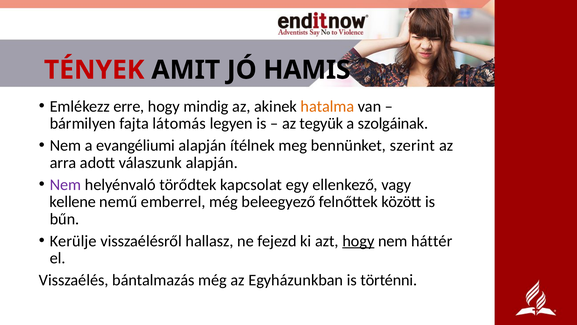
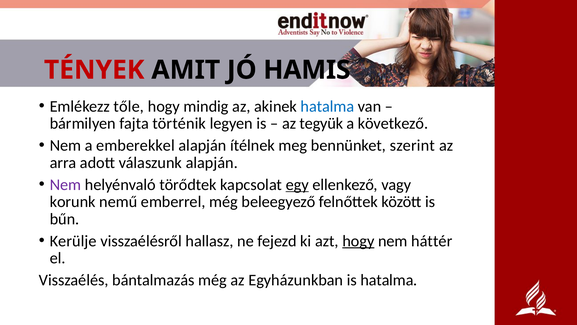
erre: erre -> tőle
hatalma at (327, 106) colour: orange -> blue
látomás: látomás -> történik
szolgáinak: szolgáinak -> következő
evangéliumi: evangéliumi -> emberekkel
egy underline: none -> present
kellene: kellene -> korunk
is történni: történni -> hatalma
